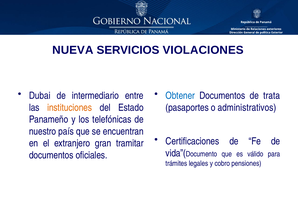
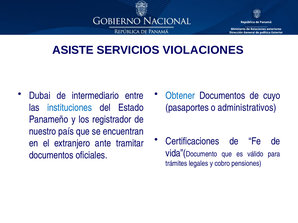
NUEVA: NUEVA -> ASISTE
trata: trata -> cuyo
instituciones colour: orange -> blue
telefónicas: telefónicas -> registrador
gran: gran -> ante
